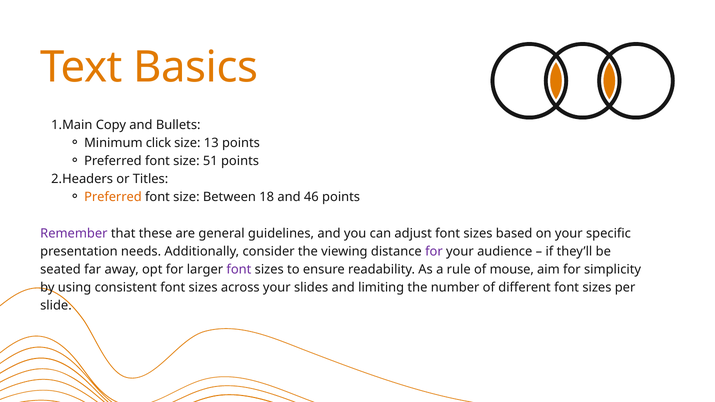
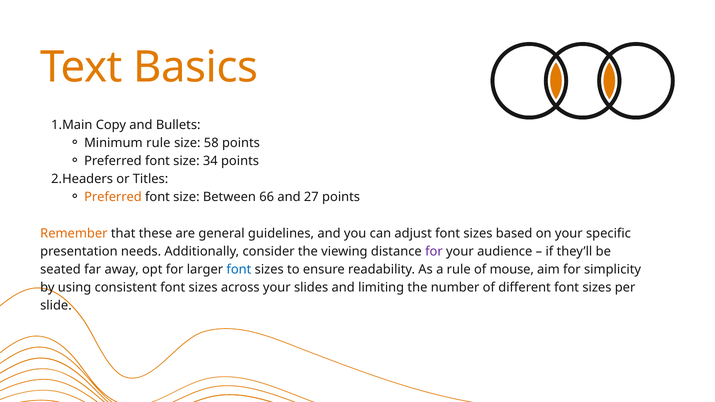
Minimum click: click -> rule
13: 13 -> 58
51: 51 -> 34
18: 18 -> 66
46: 46 -> 27
Remember colour: purple -> orange
font at (239, 270) colour: purple -> blue
